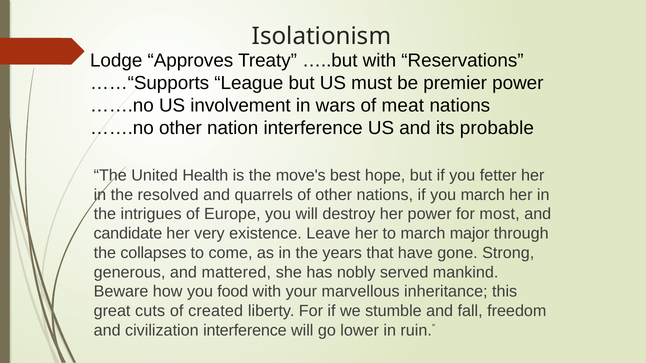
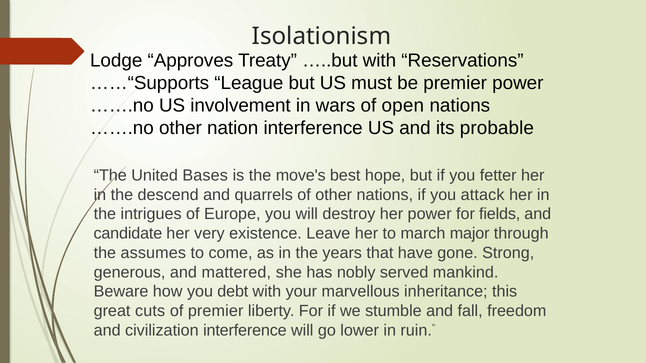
meat: meat -> open
Health: Health -> Bases
resolved: resolved -> descend
you march: march -> attack
most: most -> fields
collapses: collapses -> assumes
food: food -> debt
of created: created -> premier
